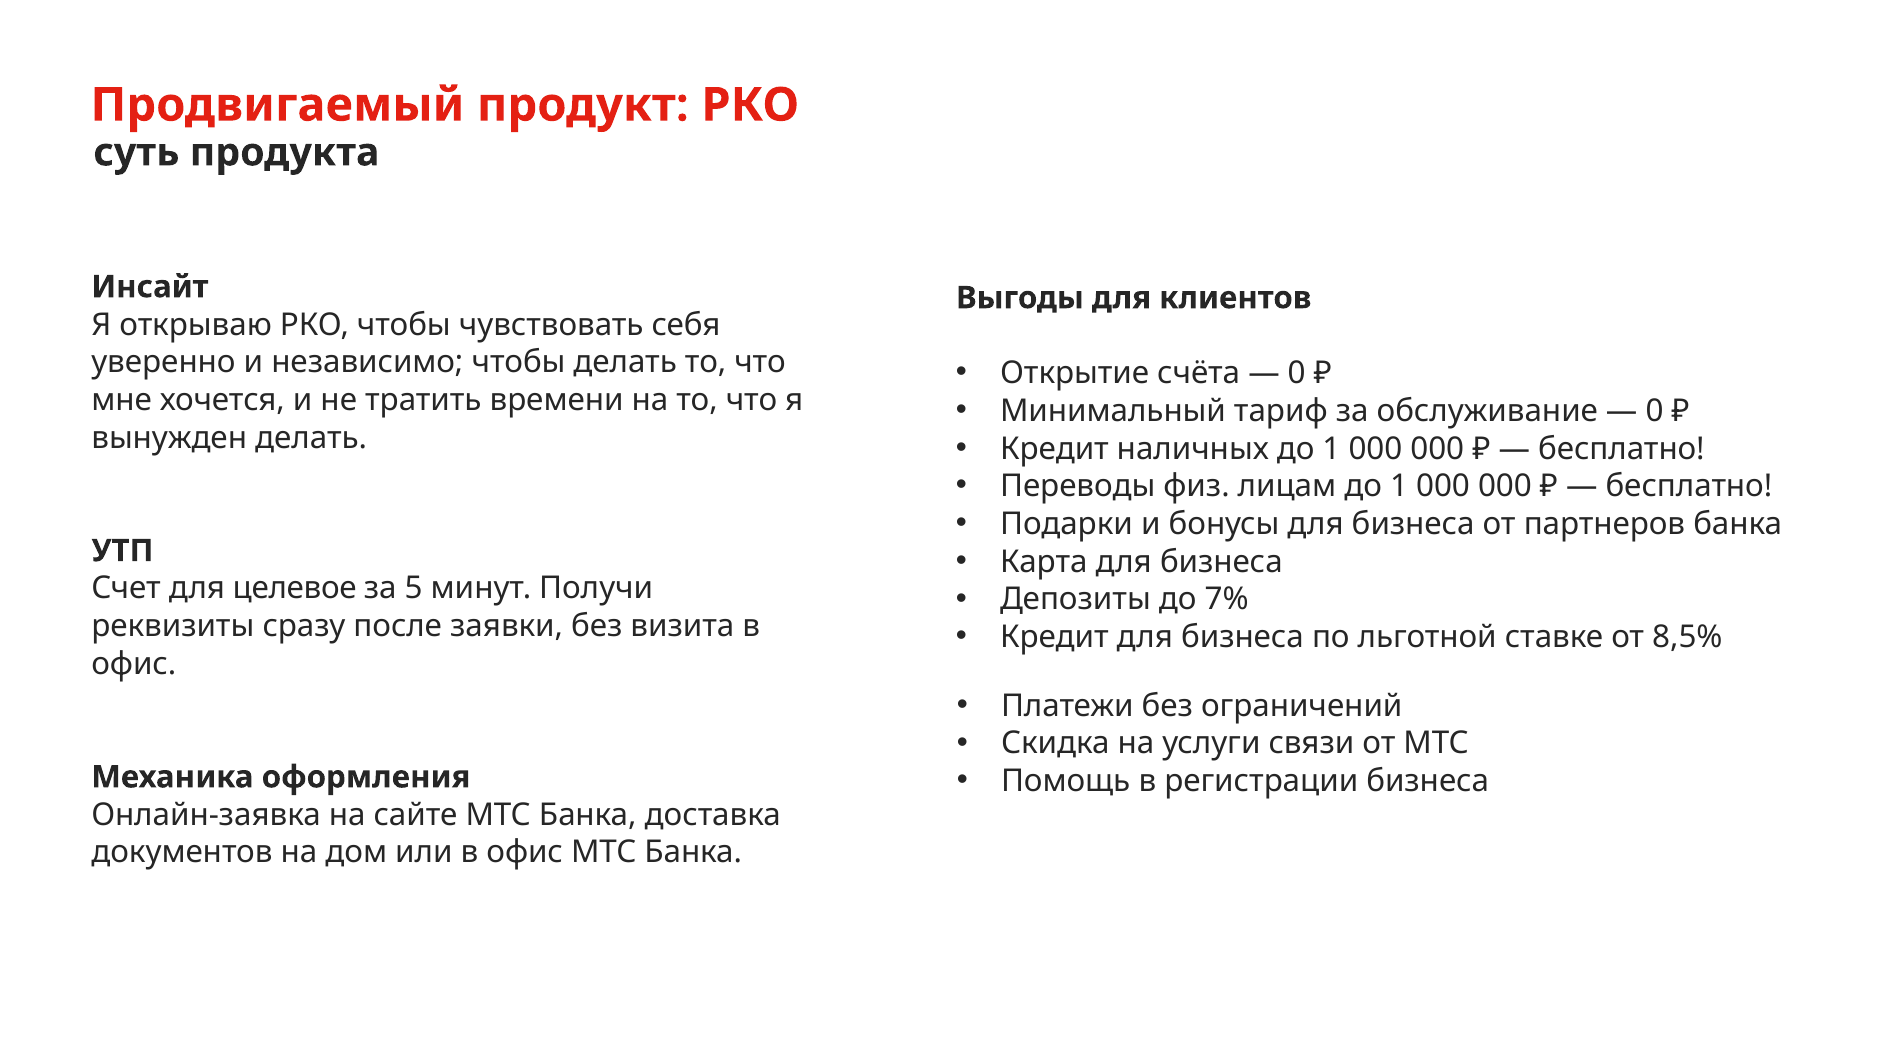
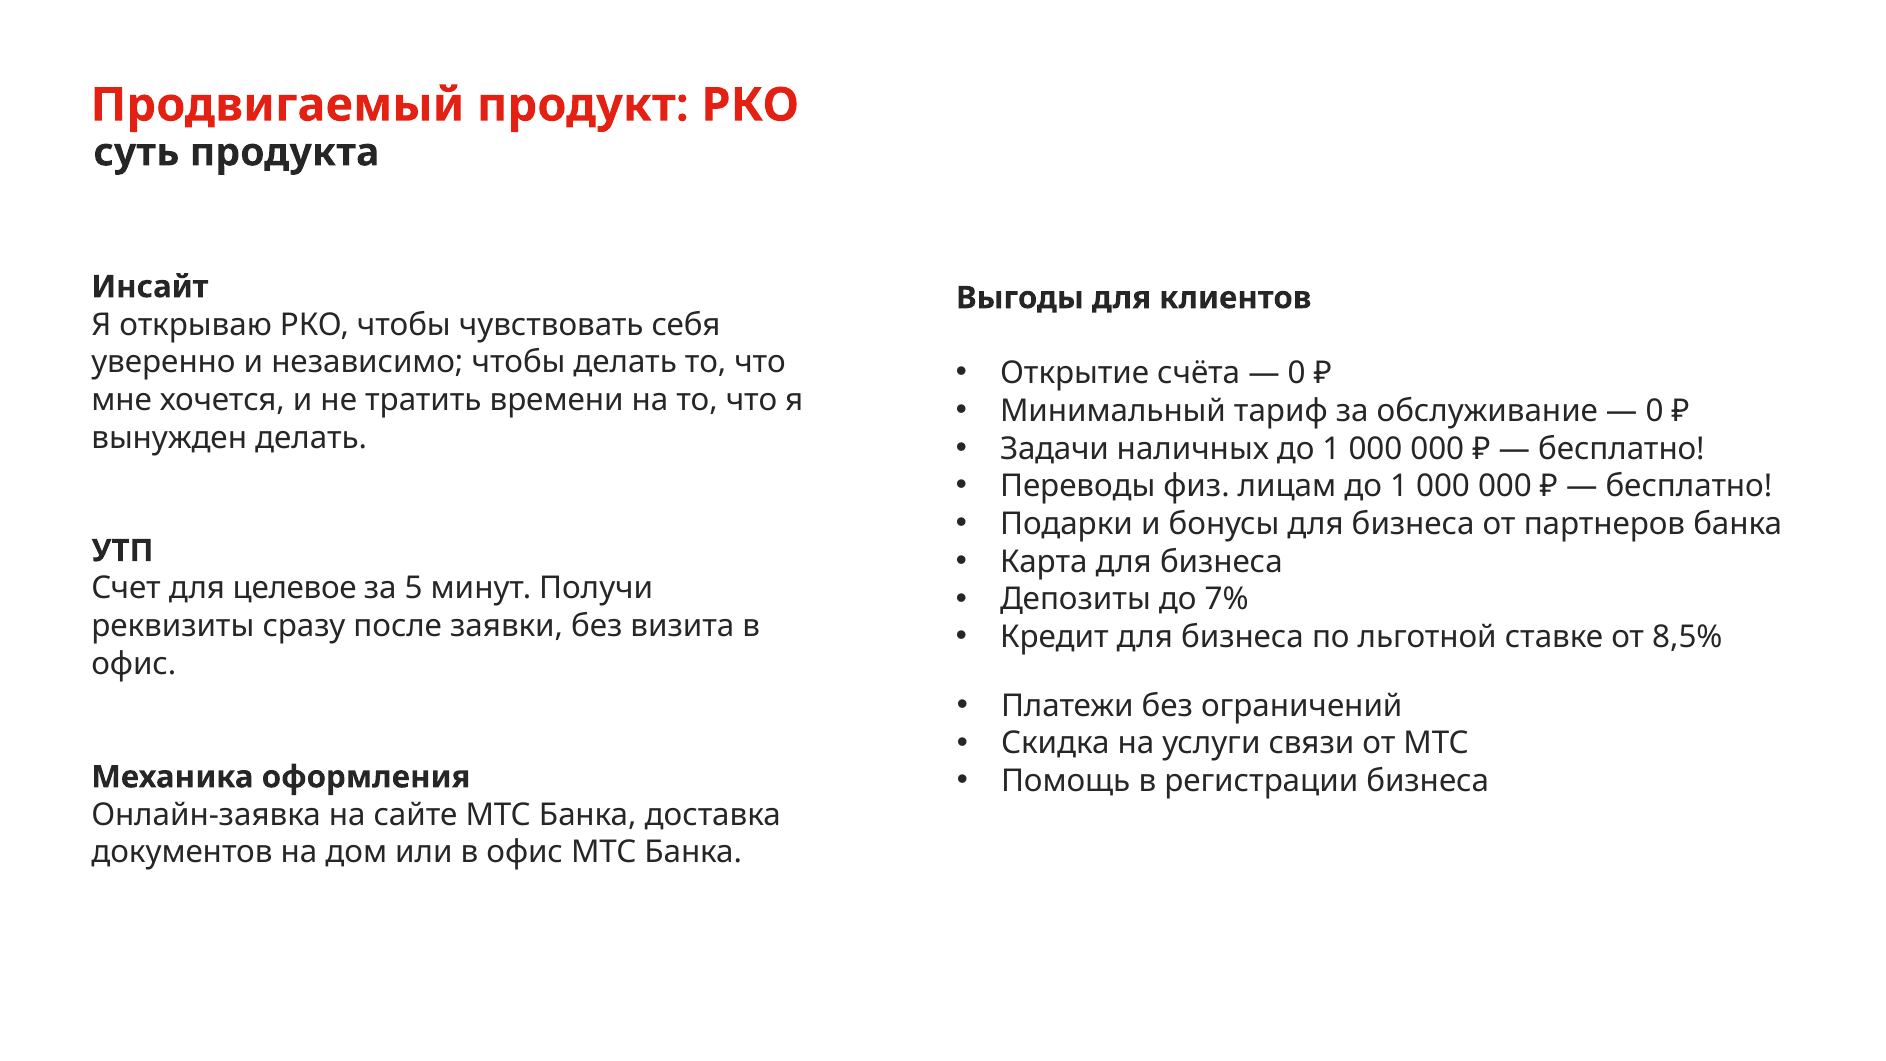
Кредит at (1054, 449): Кредит -> Задачи
